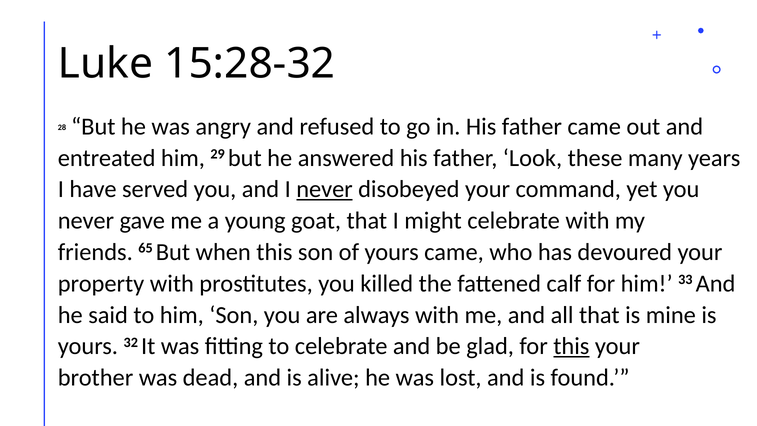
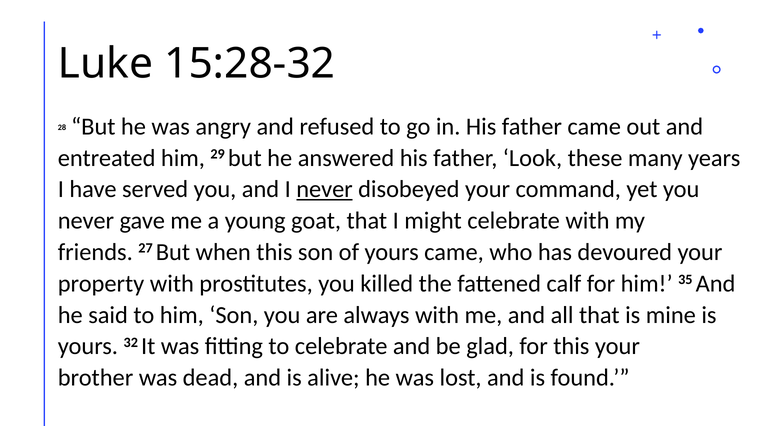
65: 65 -> 27
33: 33 -> 35
this at (571, 346) underline: present -> none
